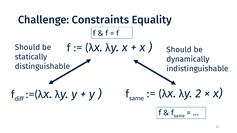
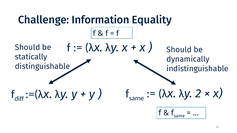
Constraints: Constraints -> Information
